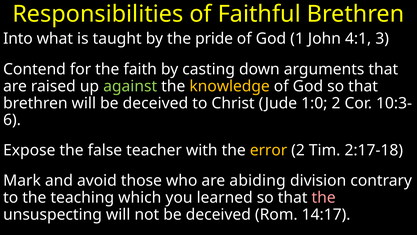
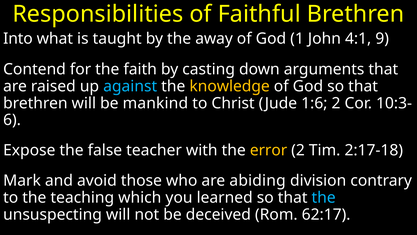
pride: pride -> away
3: 3 -> 9
against colour: light green -> light blue
will be deceived: deceived -> mankind
1:0: 1:0 -> 1:6
the at (324, 197) colour: pink -> light blue
14:17: 14:17 -> 62:17
